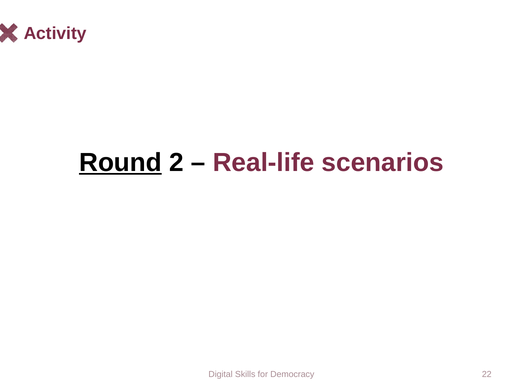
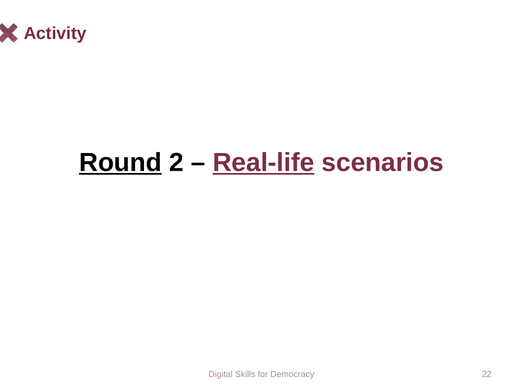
Real-life underline: none -> present
